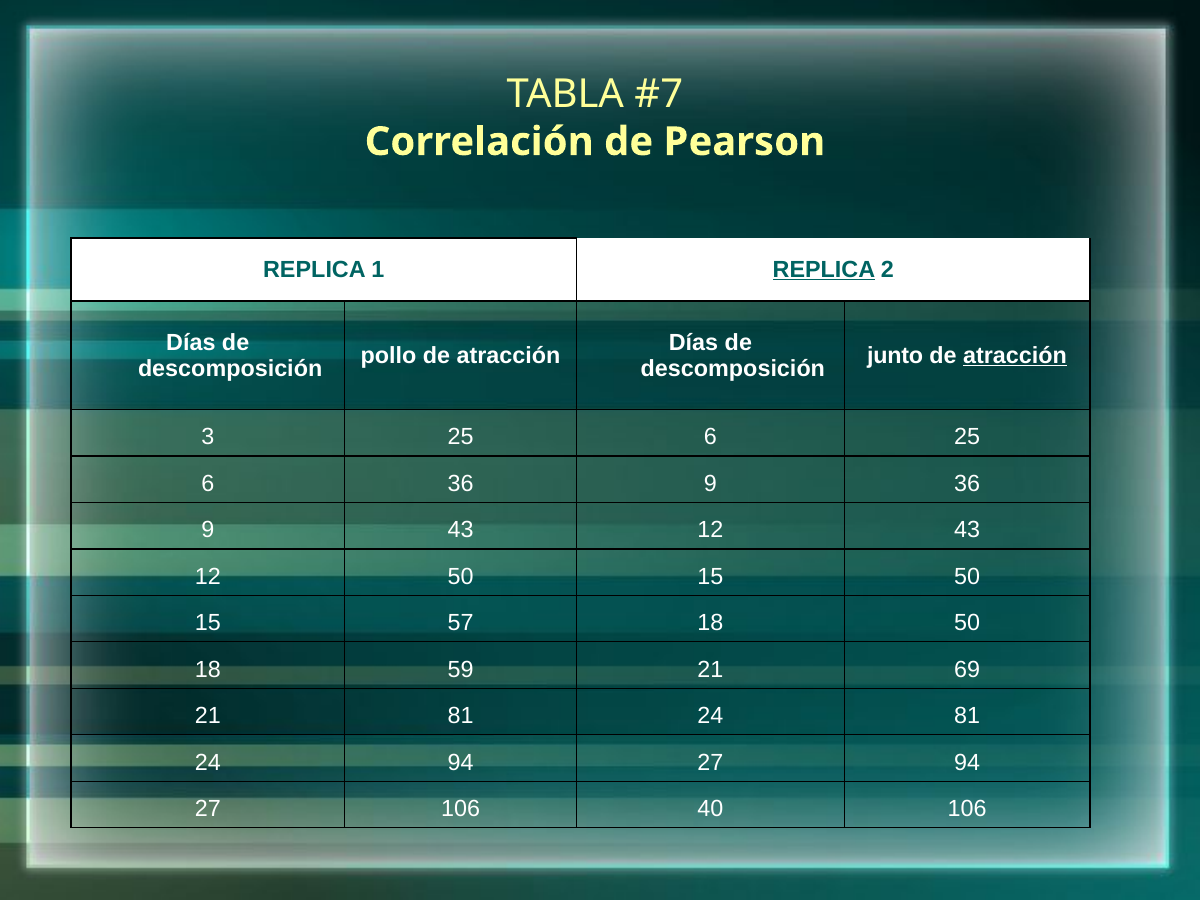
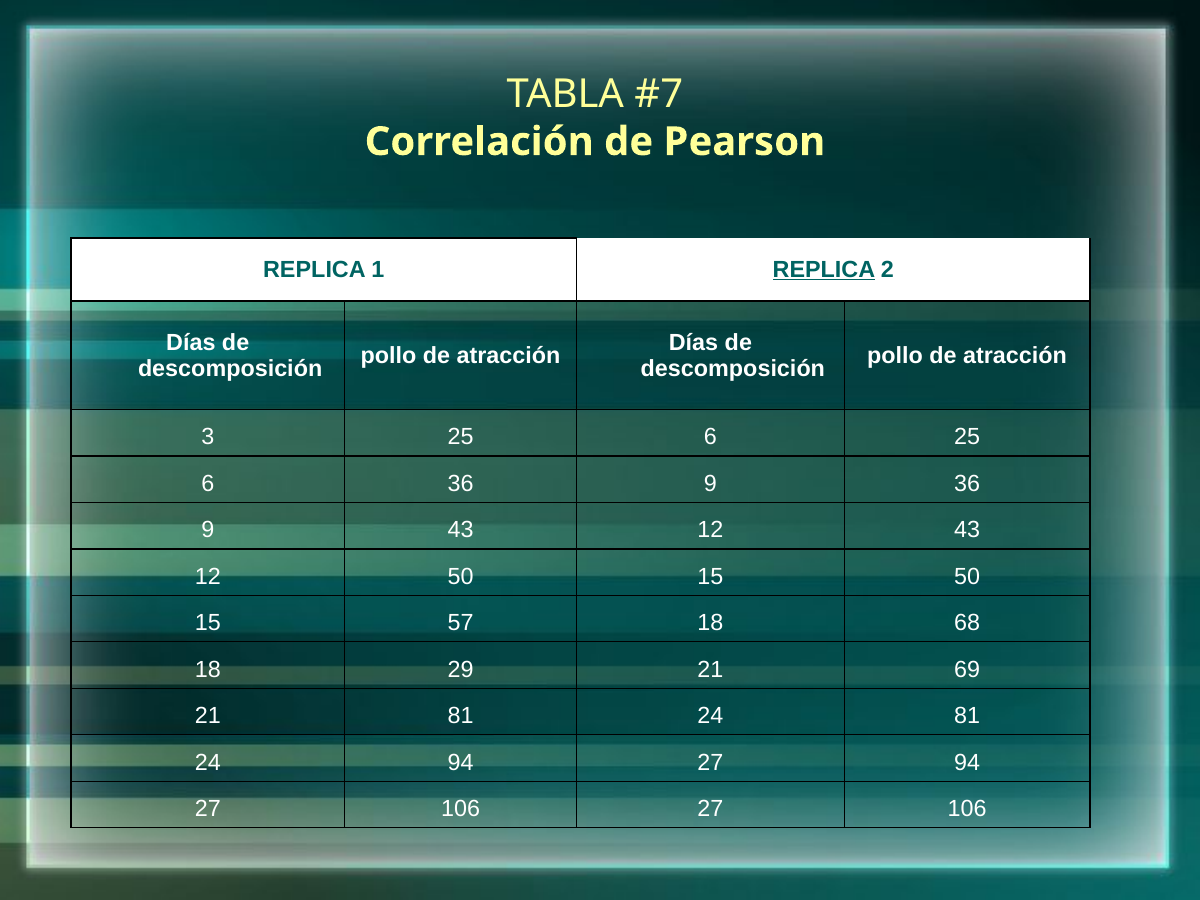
junto at (895, 356): junto -> pollo
atracción at (1015, 356) underline: present -> none
18 50: 50 -> 68
59: 59 -> 29
106 40: 40 -> 27
